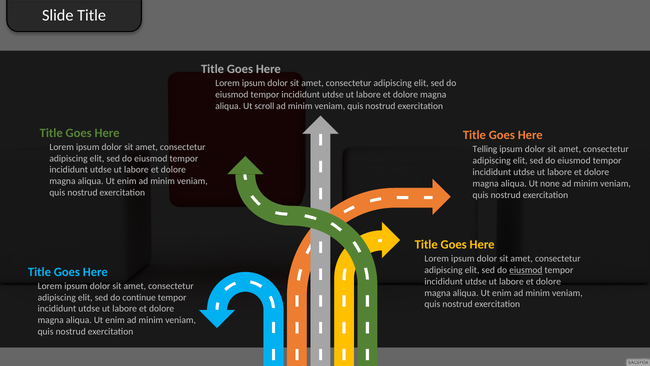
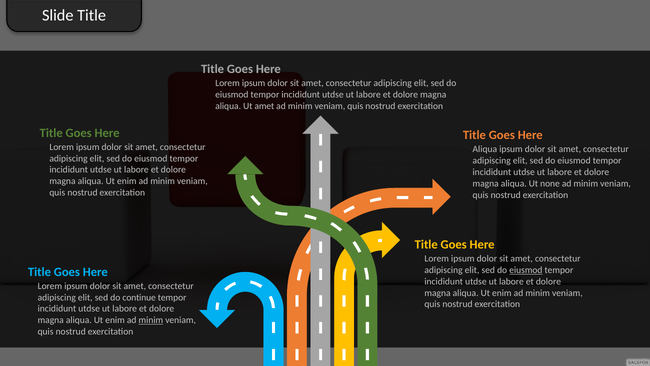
Ut scroll: scroll -> amet
Telling at (485, 149): Telling -> Aliqua
minim at (151, 320) underline: none -> present
